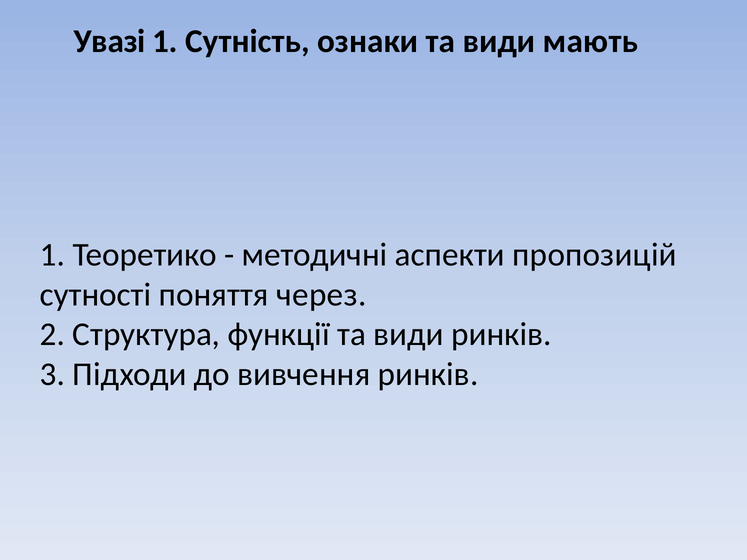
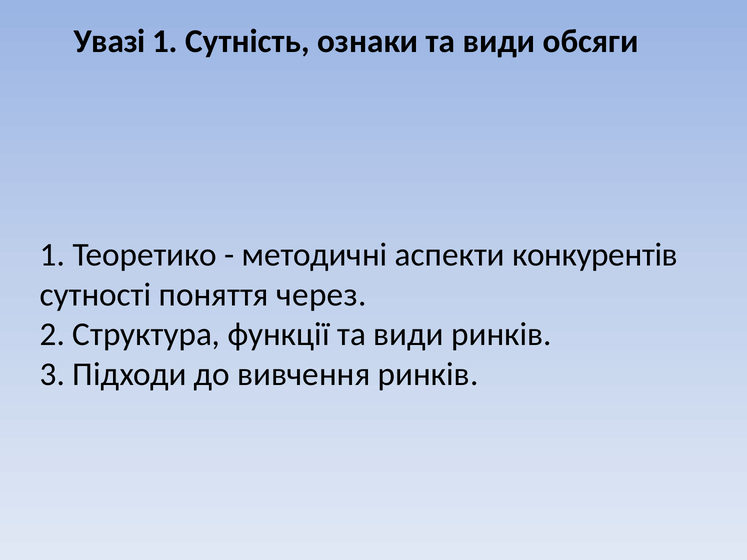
мають: мають -> обсяги
пропозицій: пропозицій -> конкурентів
